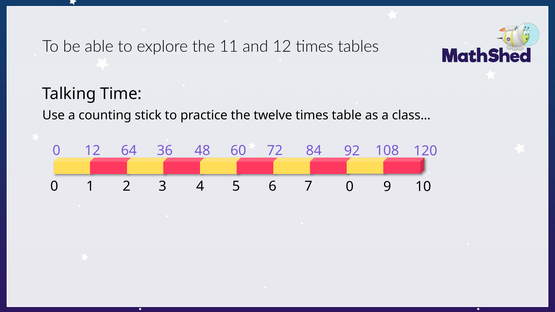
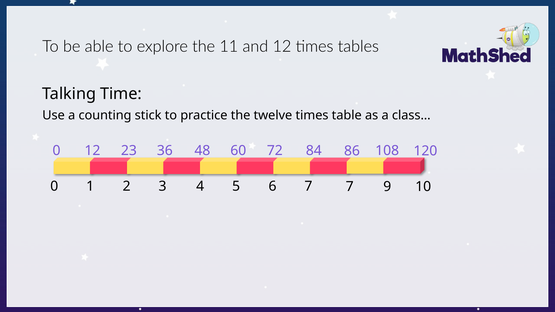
64: 64 -> 23
92: 92 -> 86
7 0: 0 -> 7
